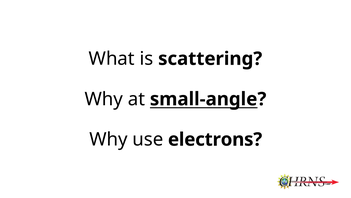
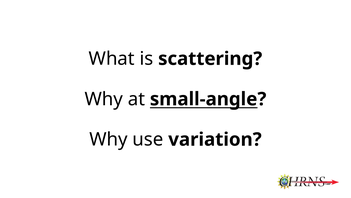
electrons: electrons -> variation
